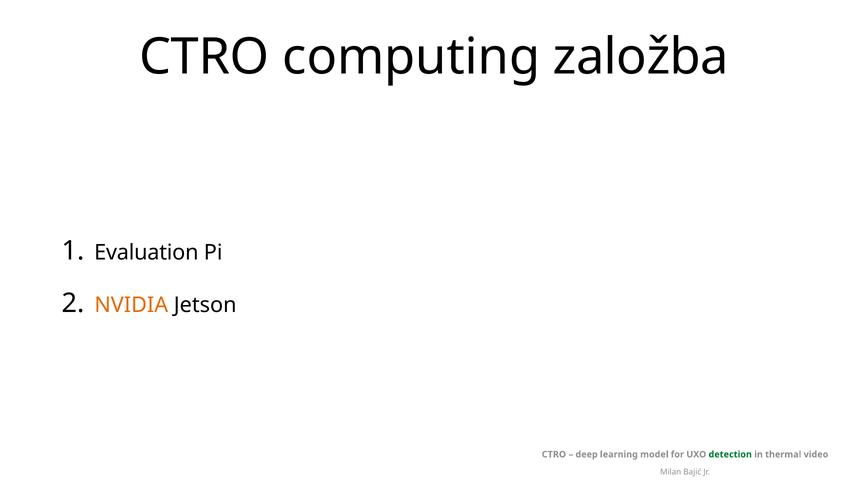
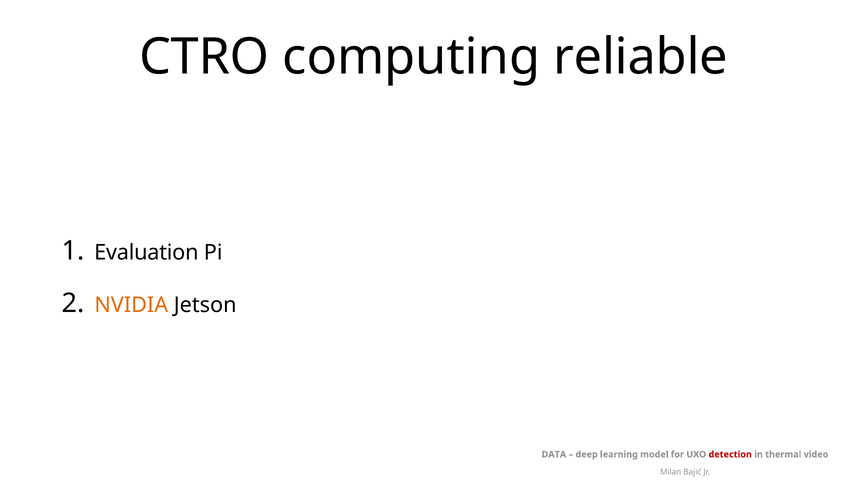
založba: založba -> reliable
CTRO at (554, 454): CTRO -> DATA
detection colour: green -> red
